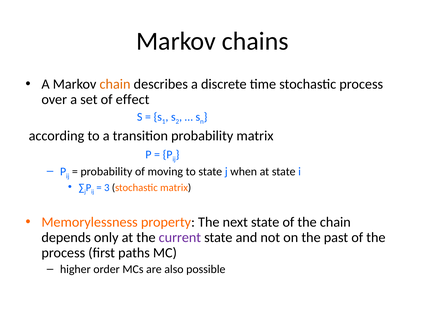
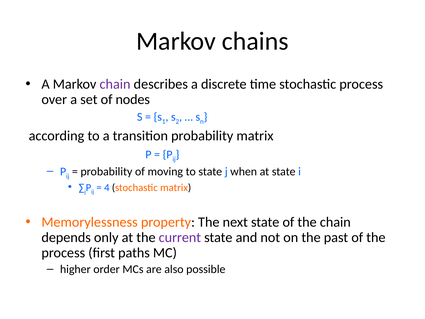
chain at (115, 84) colour: orange -> purple
effect: effect -> nodes
3: 3 -> 4
